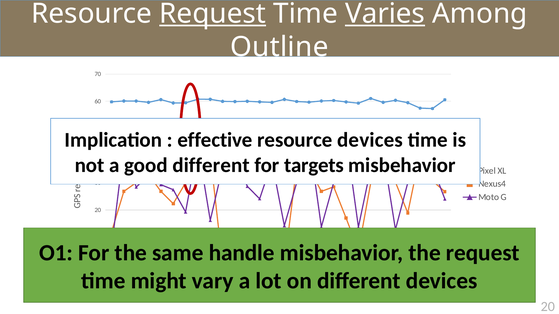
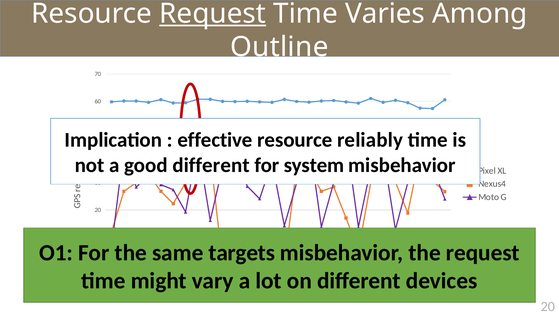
Varies underline: present -> none
resource devices: devices -> reliably
targets: targets -> system
handle: handle -> targets
